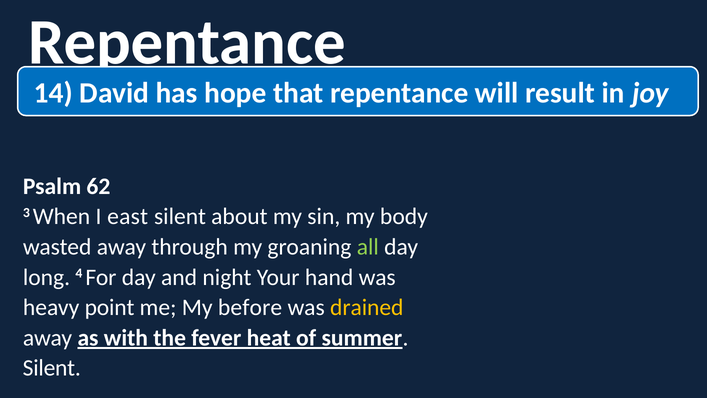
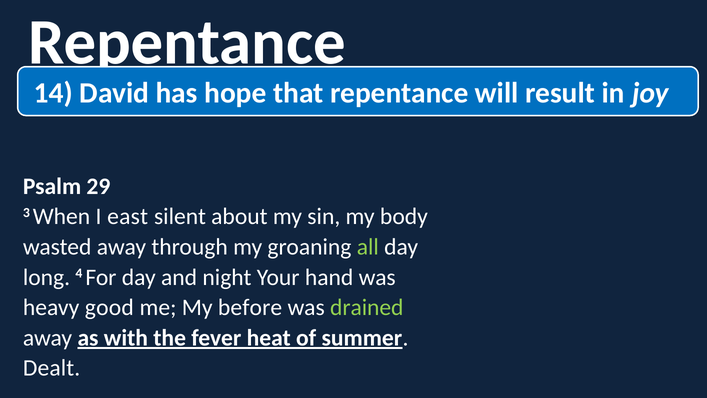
62: 62 -> 29
point: point -> good
drained colour: yellow -> light green
Silent at (52, 368): Silent -> Dealt
